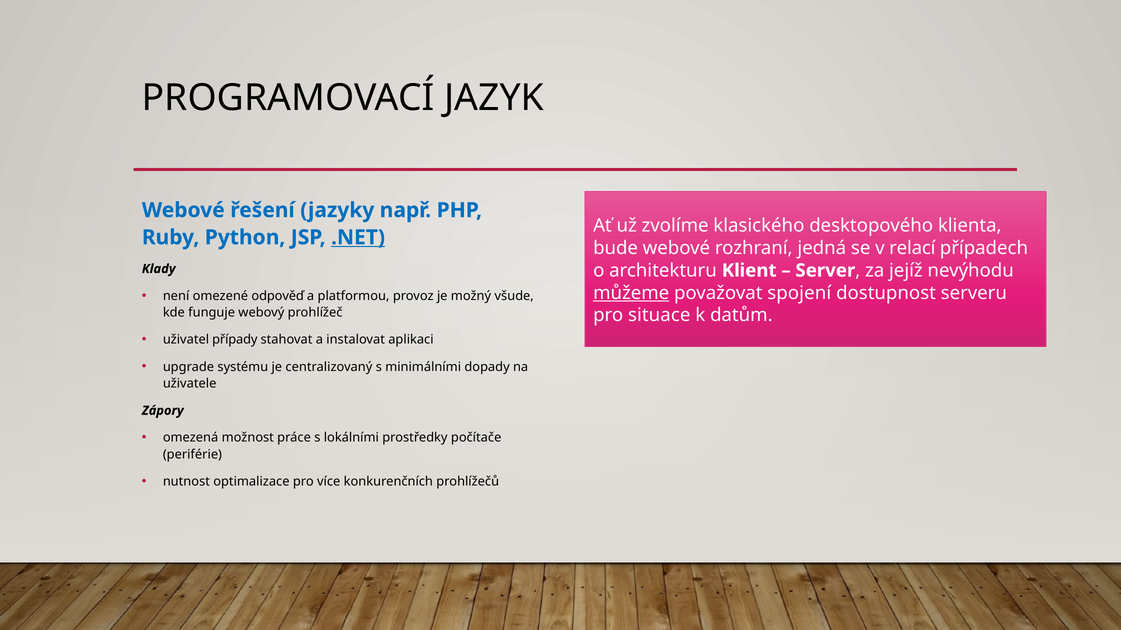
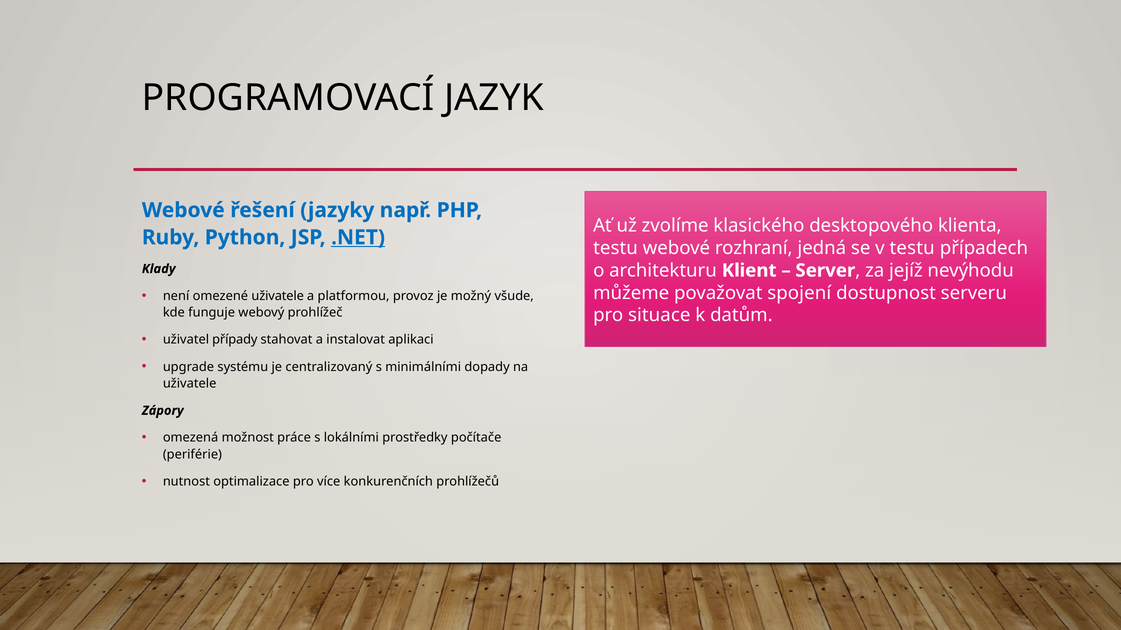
bude at (616, 248): bude -> testu
v relací: relací -> testu
můžeme underline: present -> none
omezené odpověď: odpověď -> uživatele
